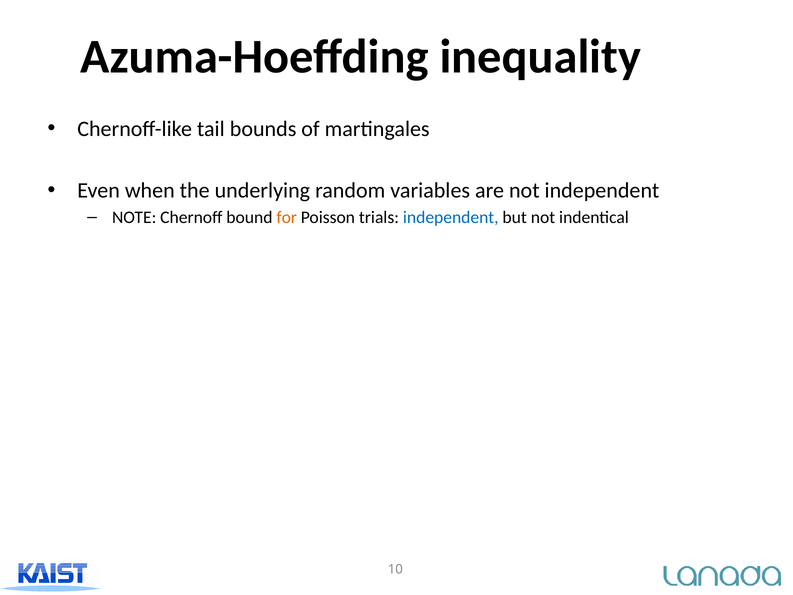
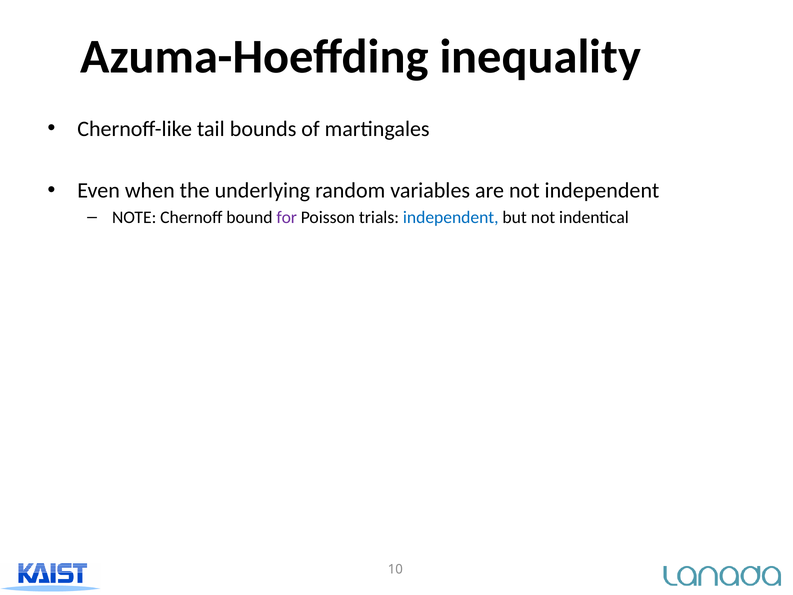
for colour: orange -> purple
